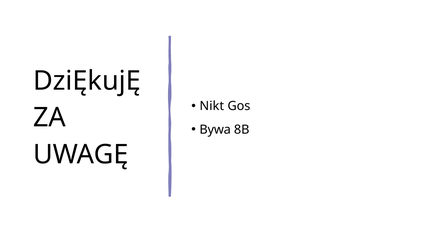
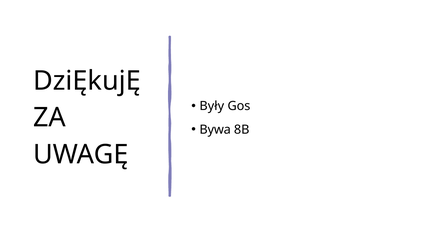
Nikt: Nikt -> Były
